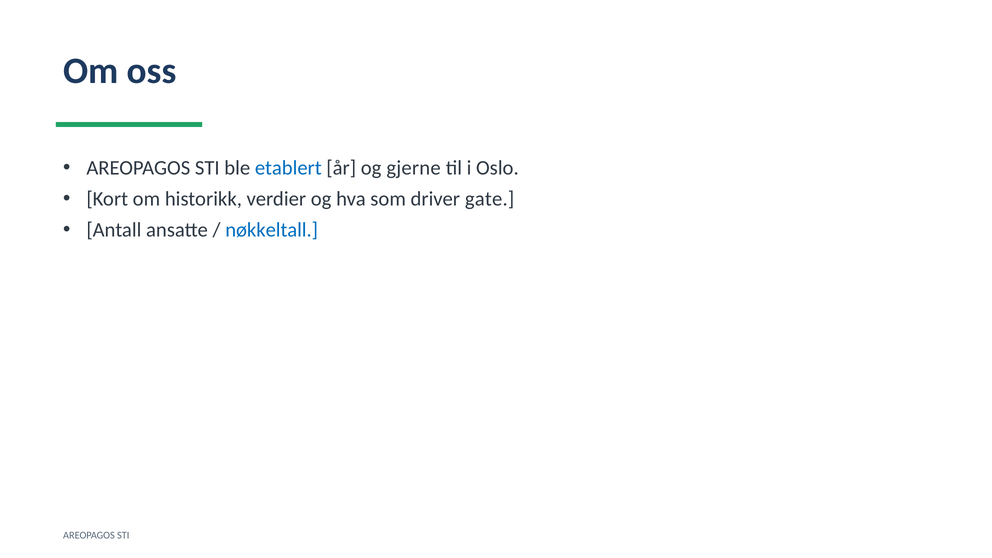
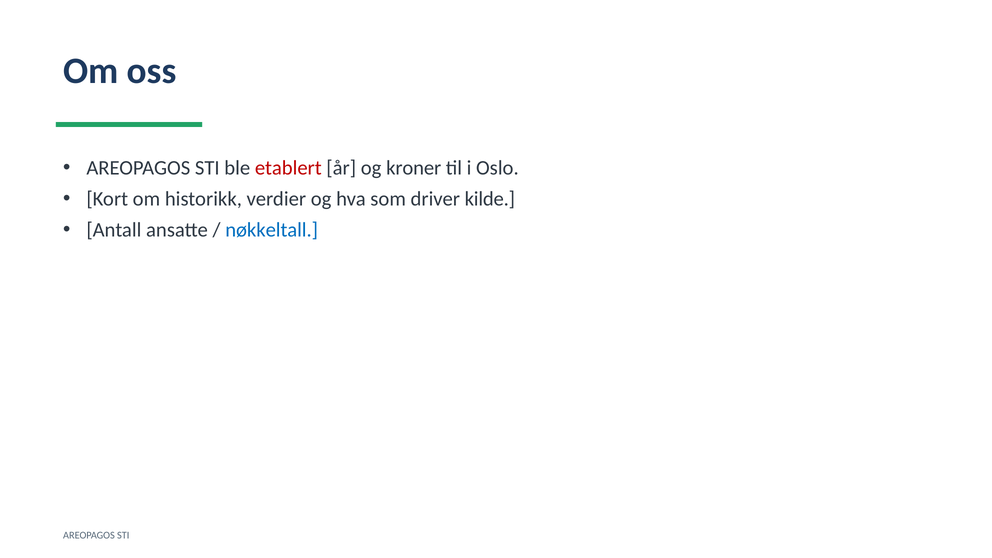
etablert colour: blue -> red
gjerne: gjerne -> kroner
gate: gate -> kilde
